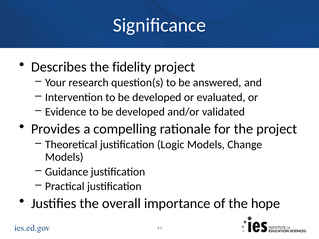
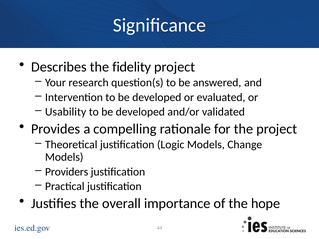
Evidence: Evidence -> Usability
Guidance: Guidance -> Providers
